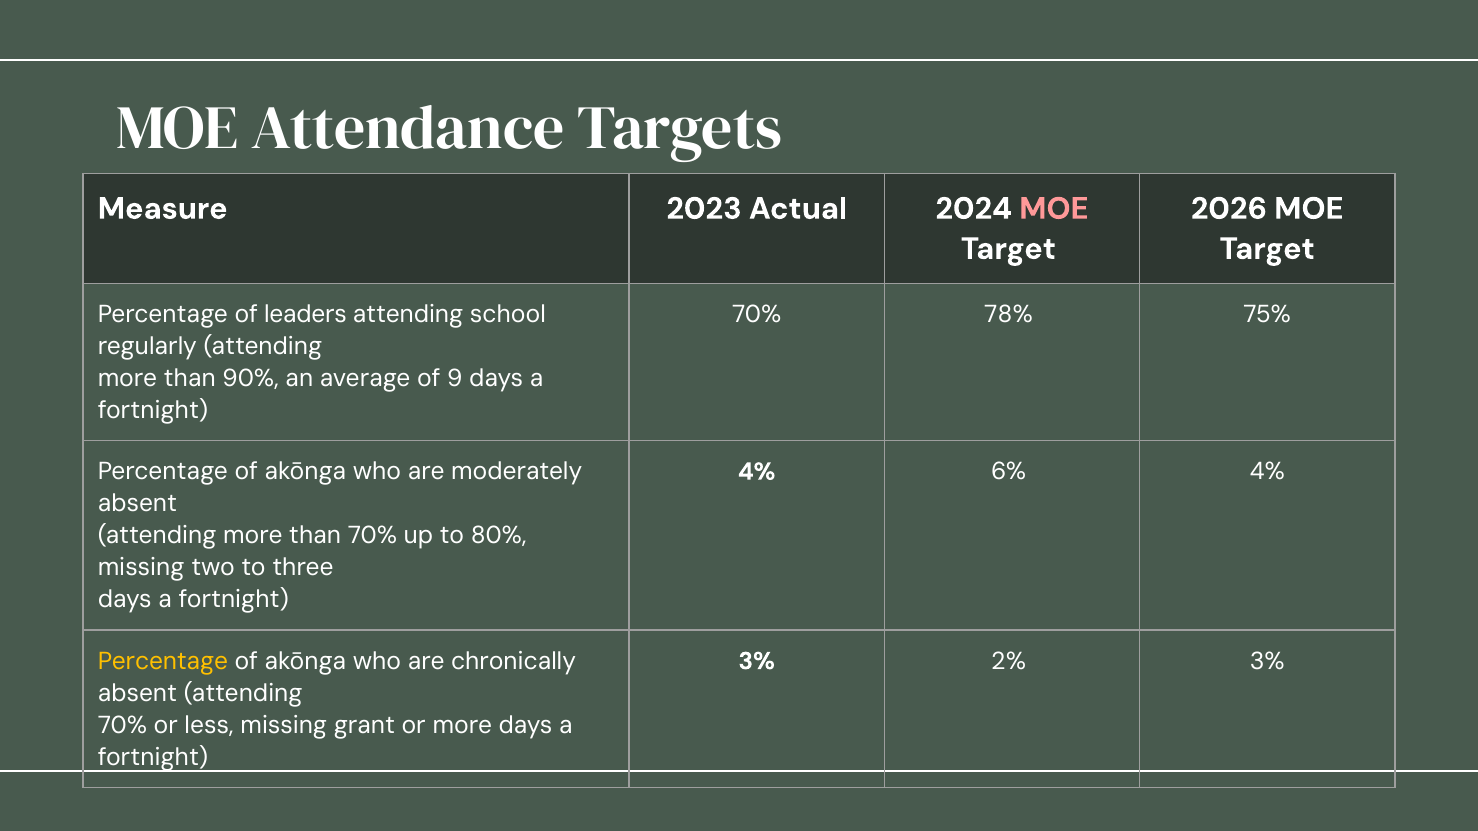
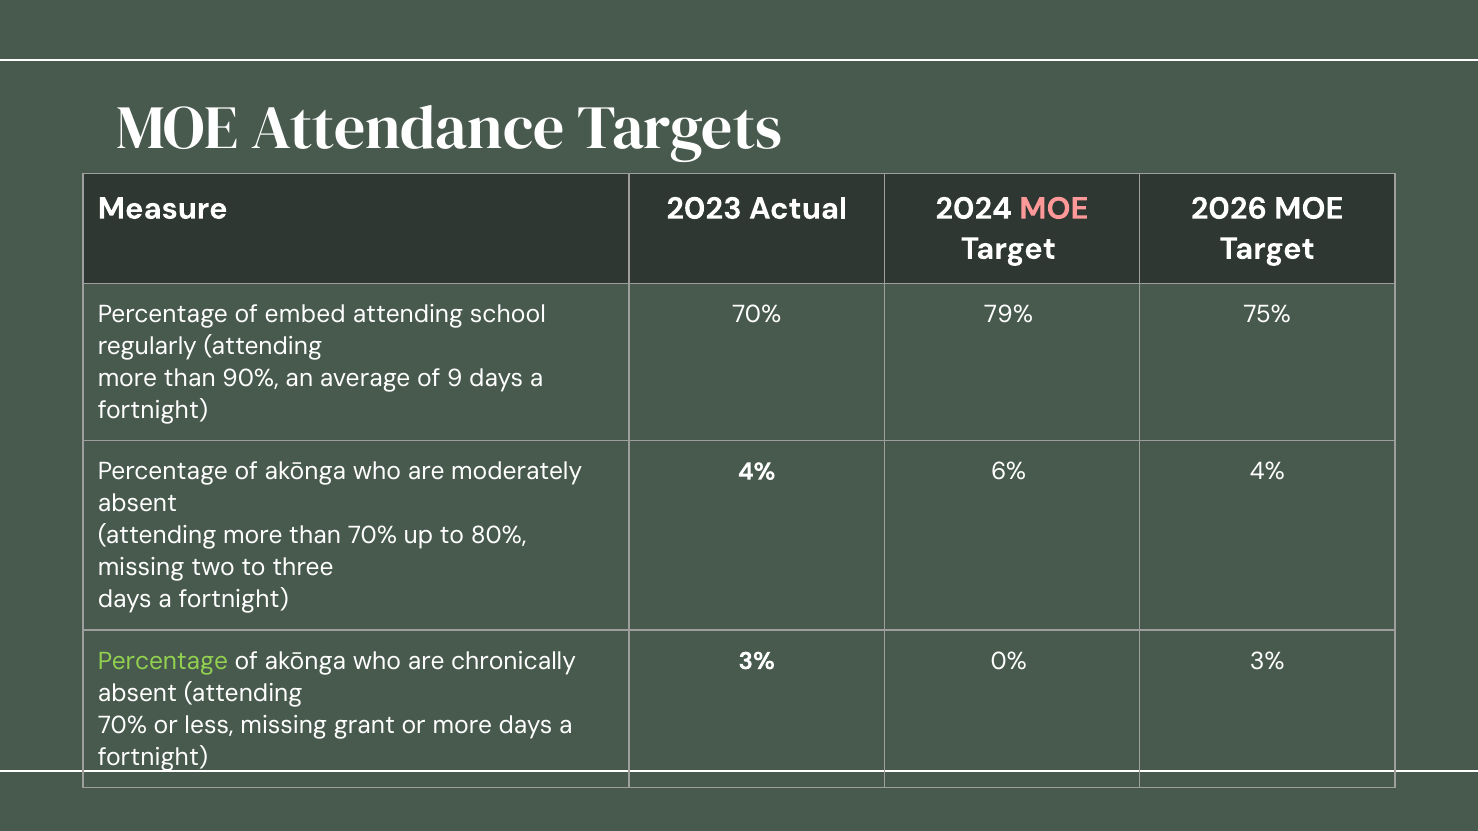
leaders: leaders -> embed
78%: 78% -> 79%
2%: 2% -> 0%
Percentage at (163, 661) colour: yellow -> light green
